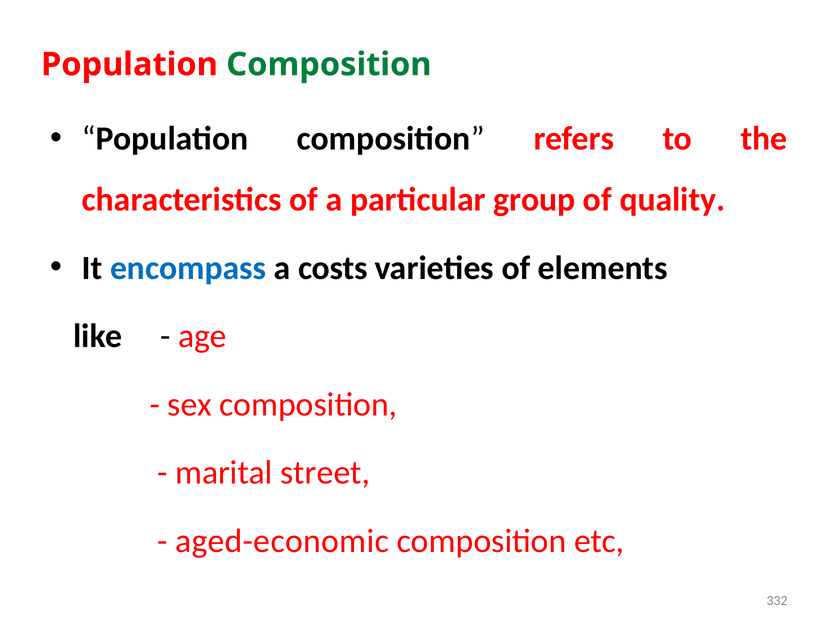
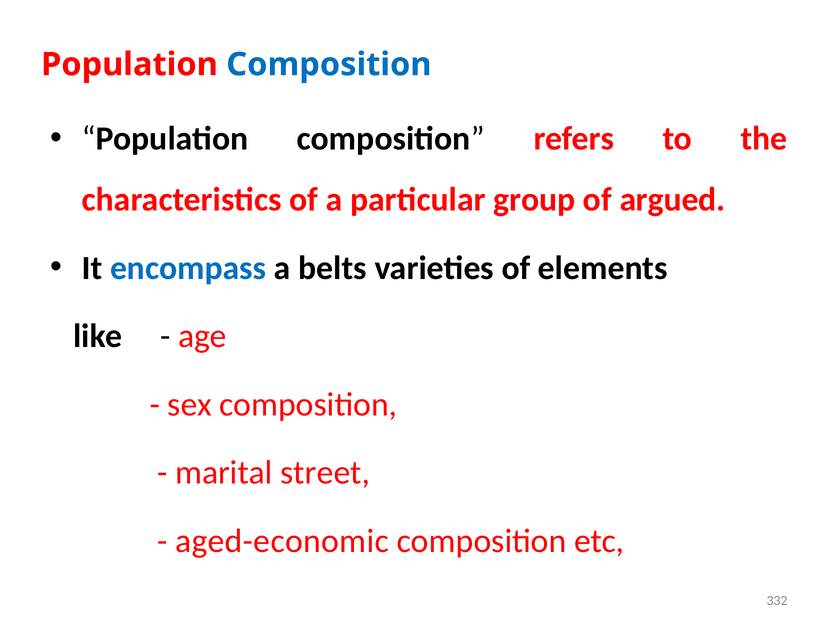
Composition at (329, 64) colour: green -> blue
quality: quality -> argued
costs: costs -> belts
